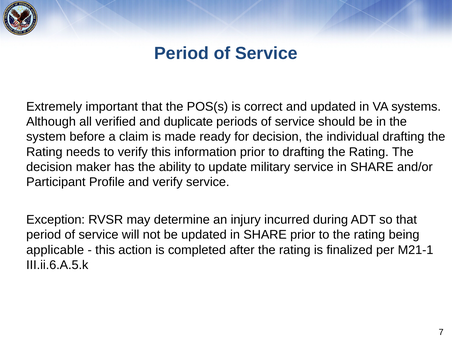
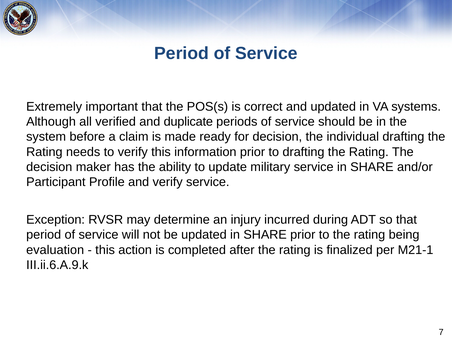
applicable: applicable -> evaluation
III.ii.6.A.5.k: III.ii.6.A.5.k -> III.ii.6.A.9.k
